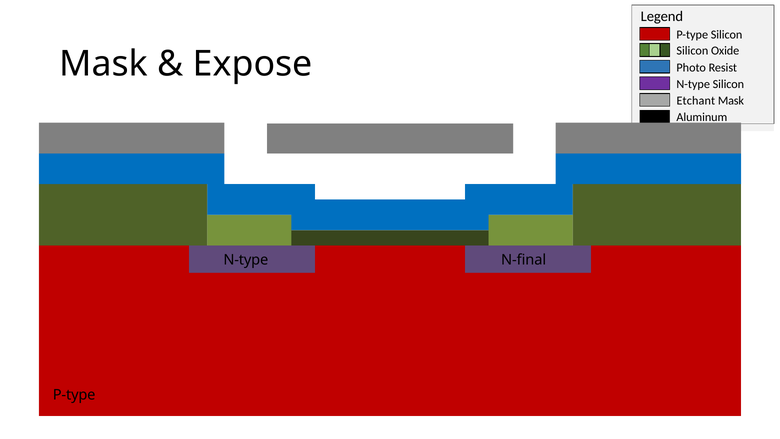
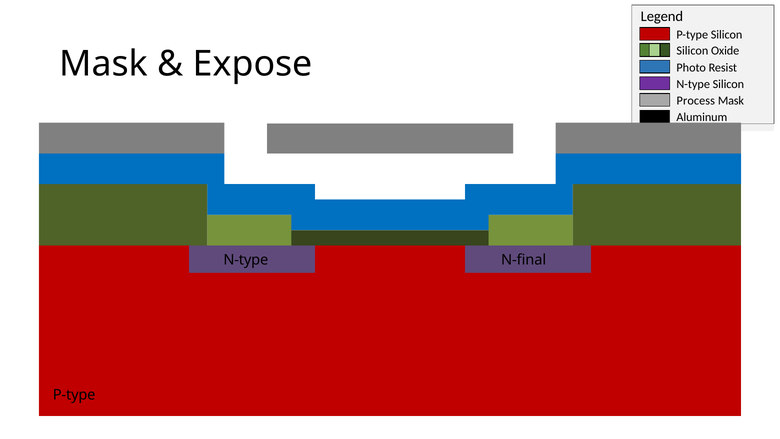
Etchant: Etchant -> Process
